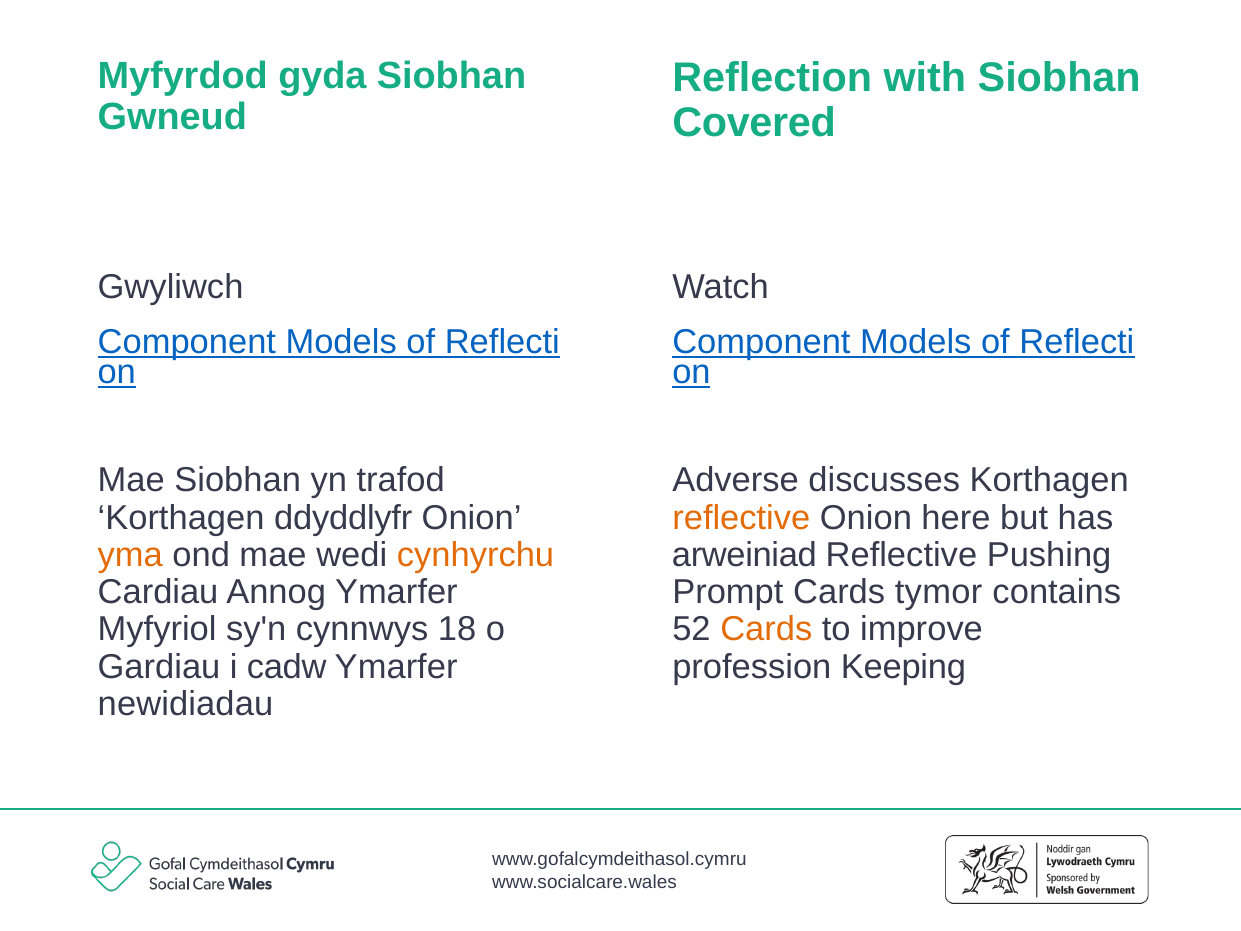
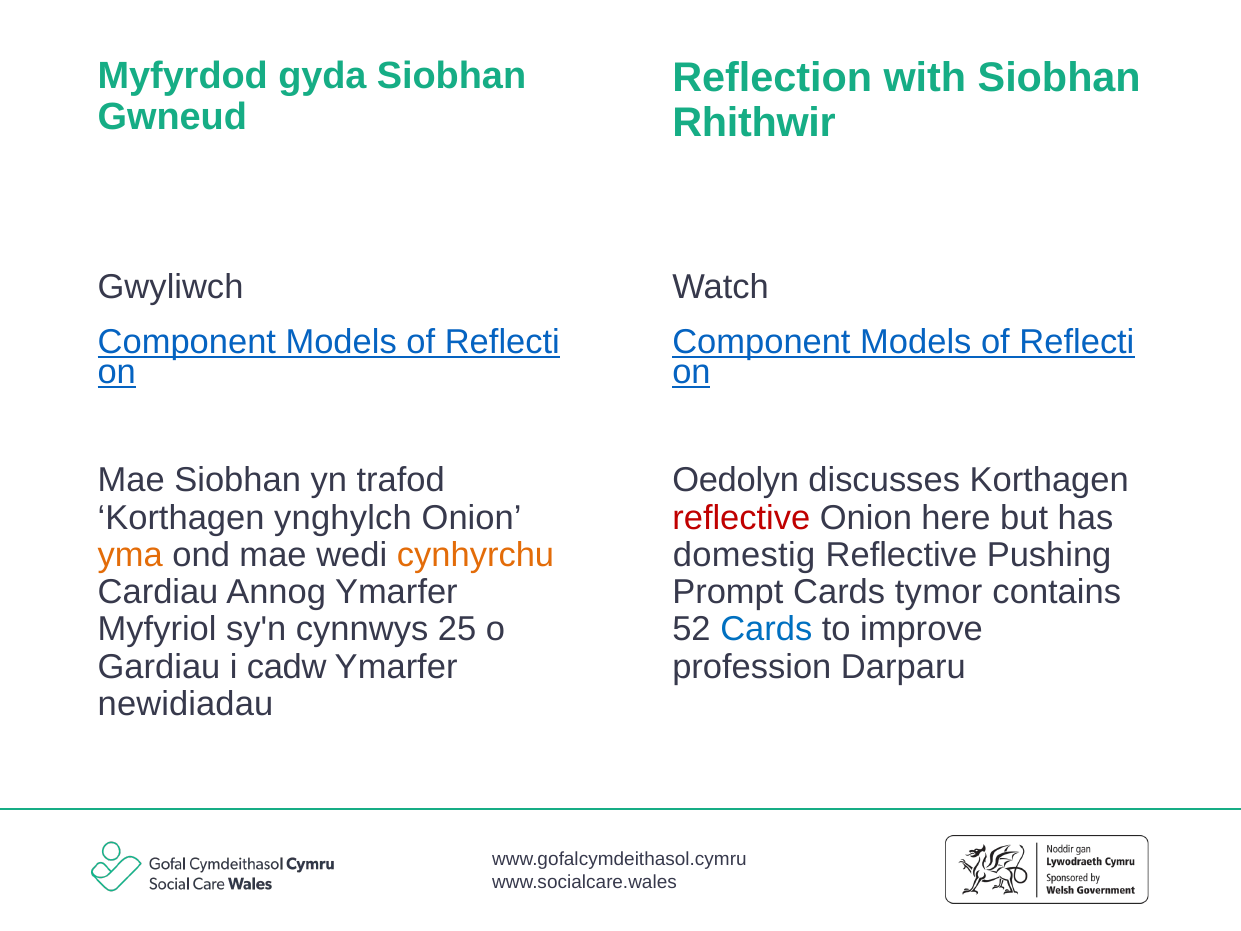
Covered: Covered -> Rhithwir
Adverse: Adverse -> Oedolyn
ddyddlyfr: ddyddlyfr -> ynghylch
reflective at (741, 518) colour: orange -> red
arweiniad: arweiniad -> domestig
18: 18 -> 25
Cards at (766, 629) colour: orange -> blue
Keeping: Keeping -> Darparu
